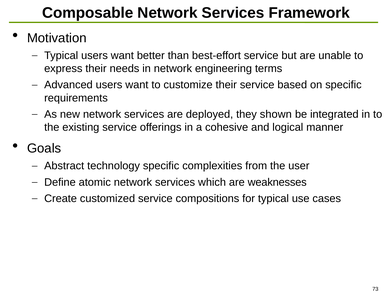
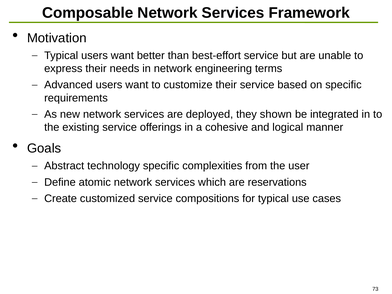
weaknesses: weaknesses -> reservations
